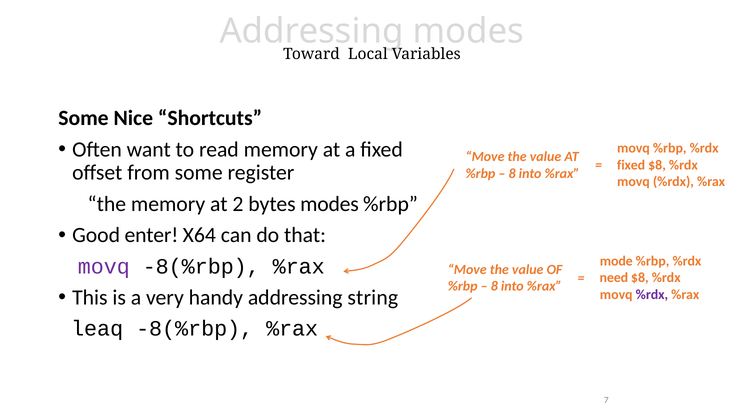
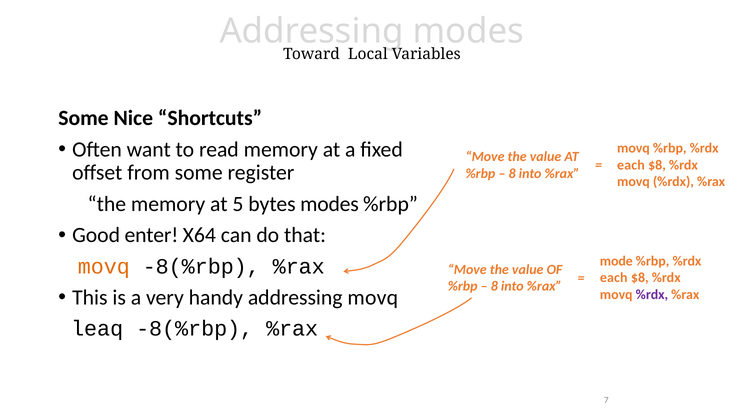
fixed at (631, 165): fixed -> each
2: 2 -> 5
movq at (104, 266) colour: purple -> orange
need at (614, 278): need -> each
addressing string: string -> movq
